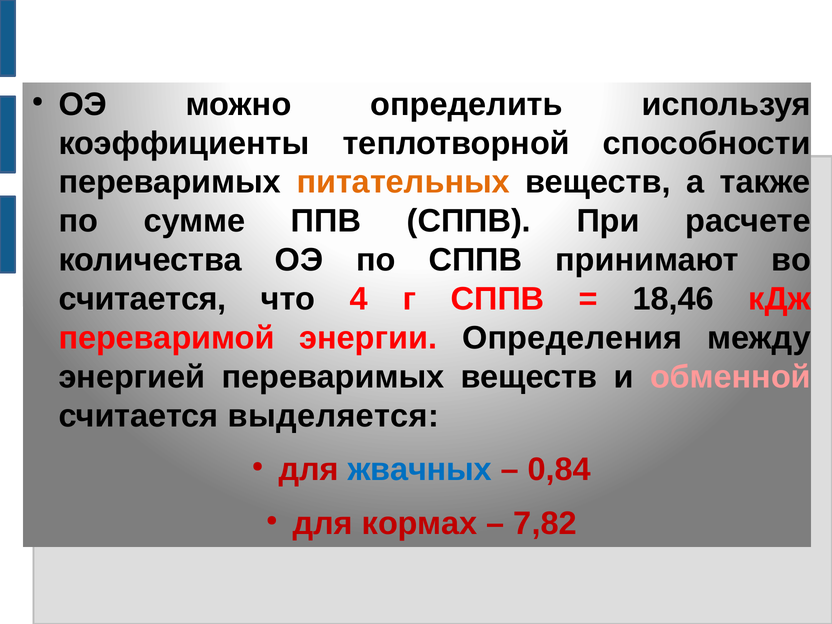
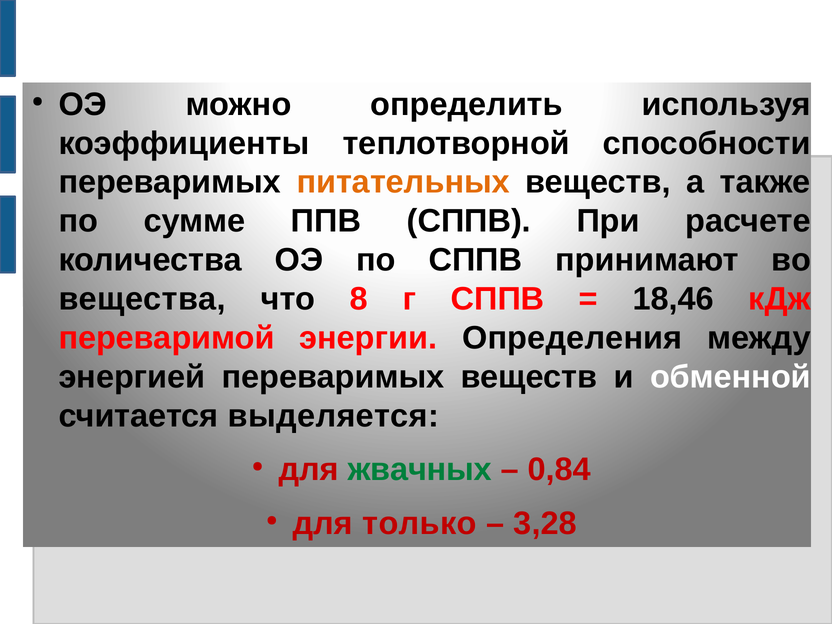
считается at (142, 299): считается -> вещества
4: 4 -> 8
обменной colour: pink -> white
жвачных colour: blue -> green
кормах: кормах -> только
7,82: 7,82 -> 3,28
